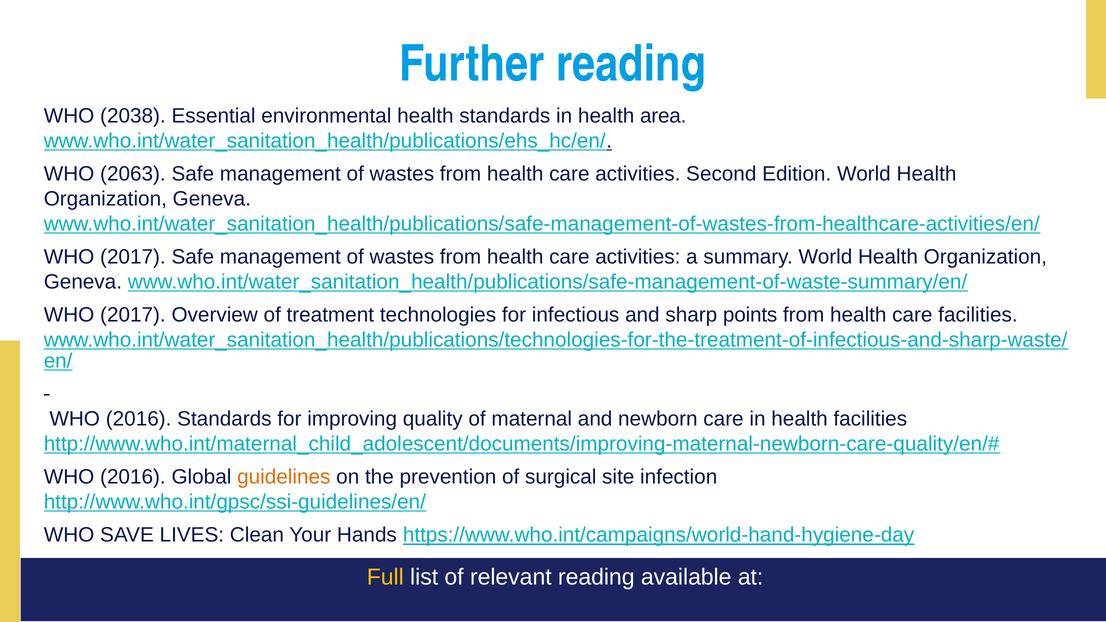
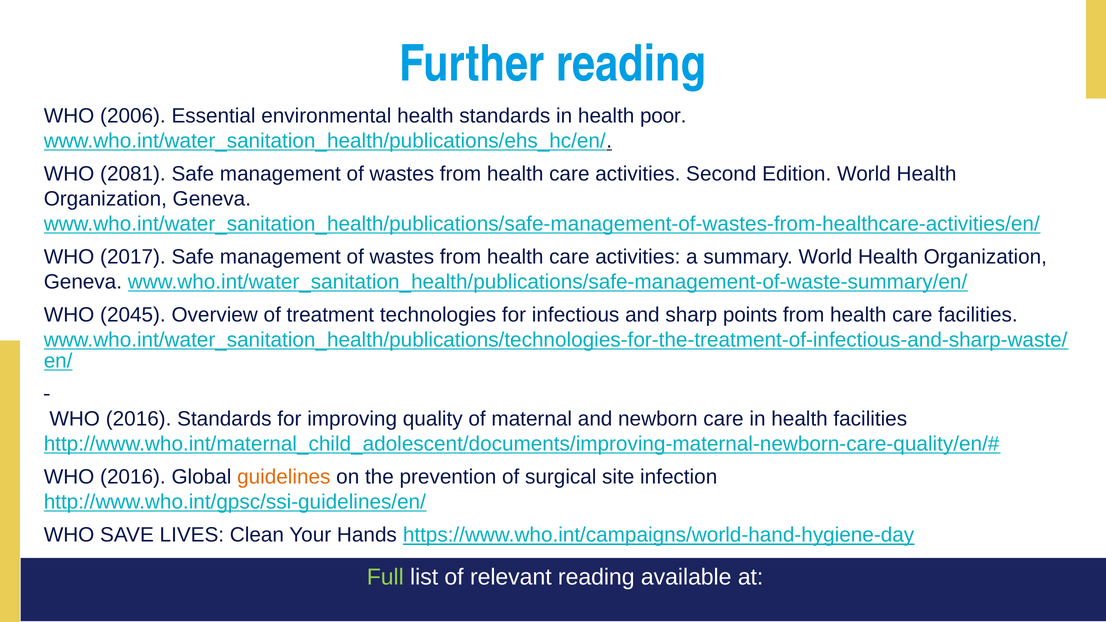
2038: 2038 -> 2006
area: area -> poor
2063: 2063 -> 2081
2017 at (133, 315): 2017 -> 2045
Full colour: yellow -> light green
